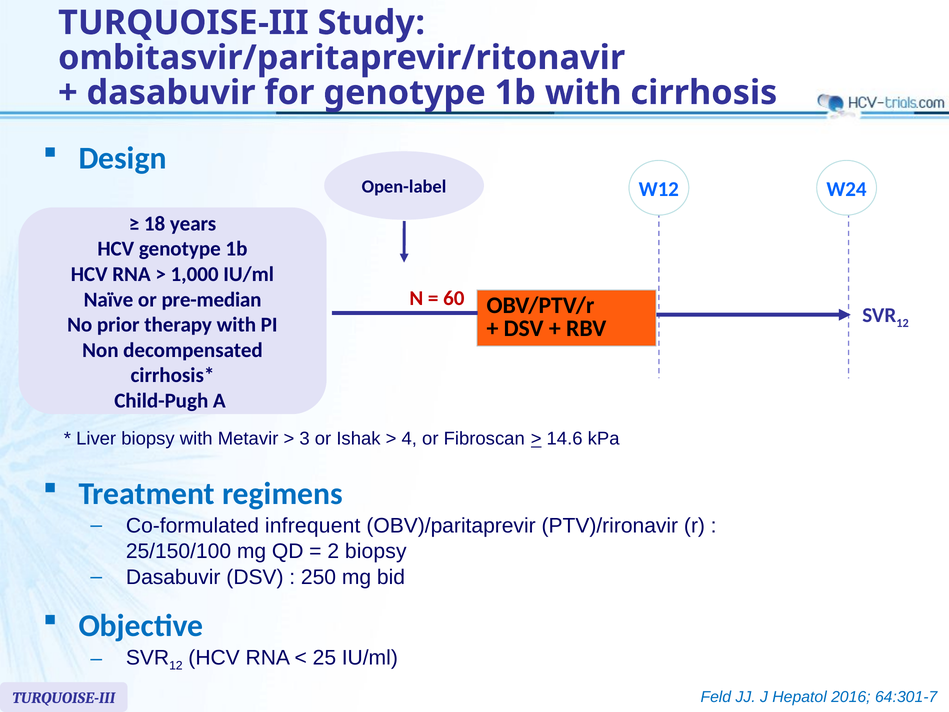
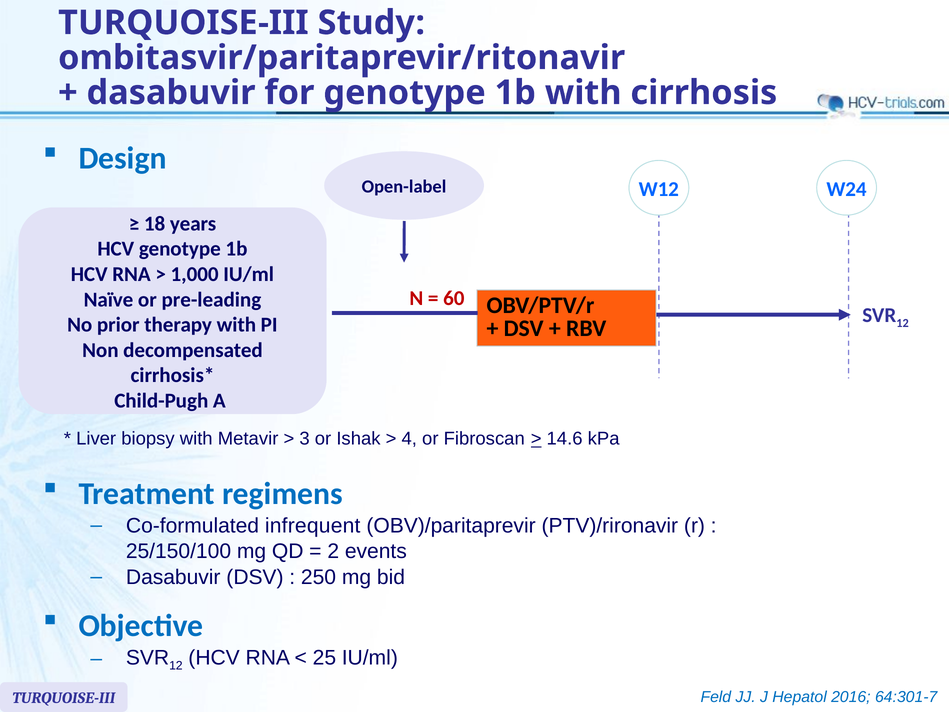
pre-median: pre-median -> pre-leading
2 biopsy: biopsy -> events
